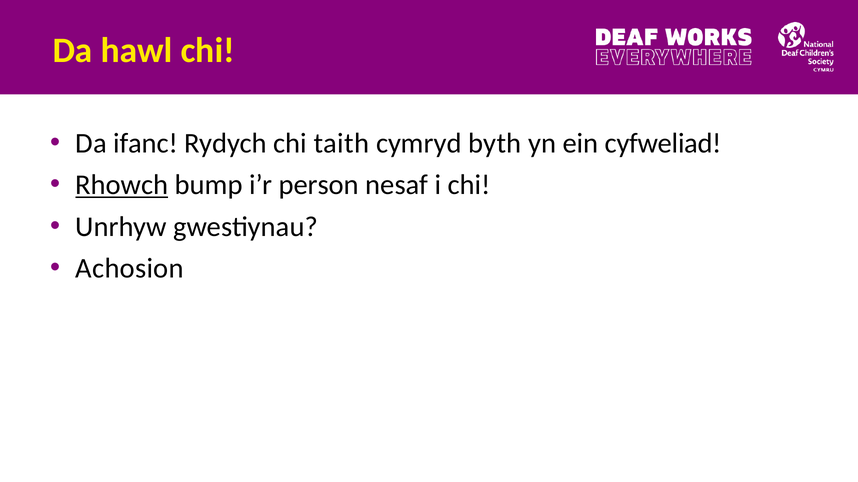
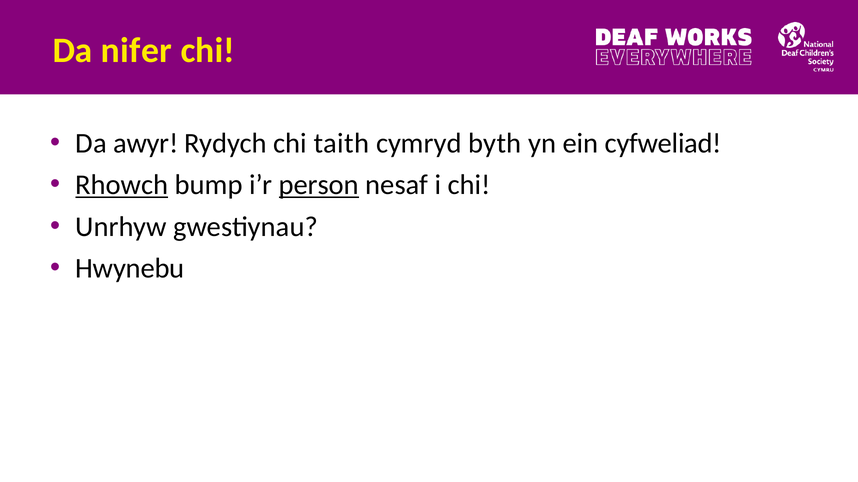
hawl: hawl -> nifer
ifanc: ifanc -> awyr
person underline: none -> present
Achosion: Achosion -> Hwynebu
